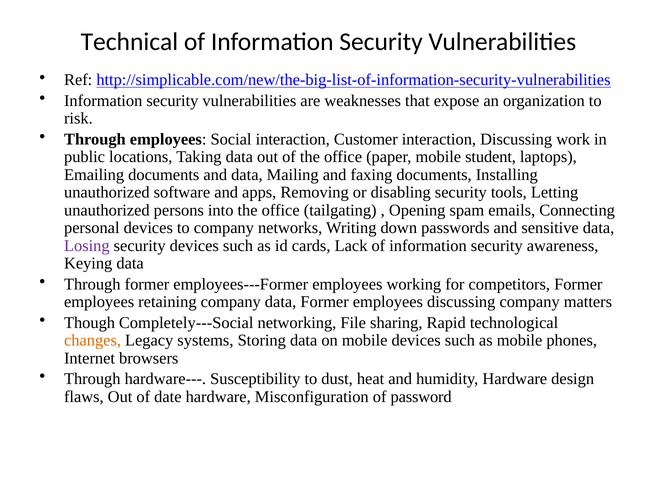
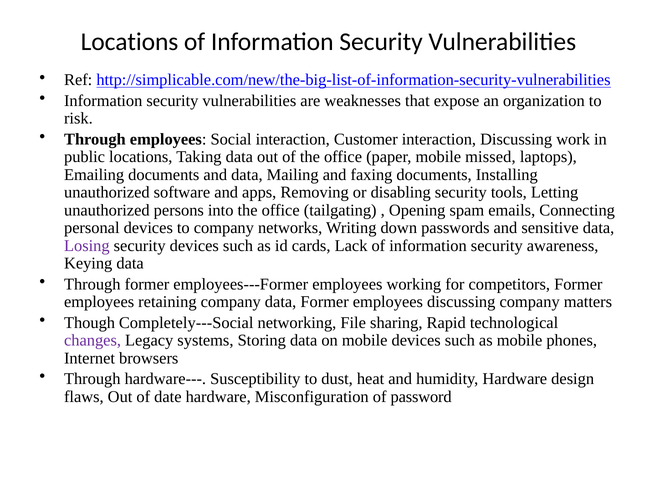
Technical at (129, 42): Technical -> Locations
student: student -> missed
changes colour: orange -> purple
